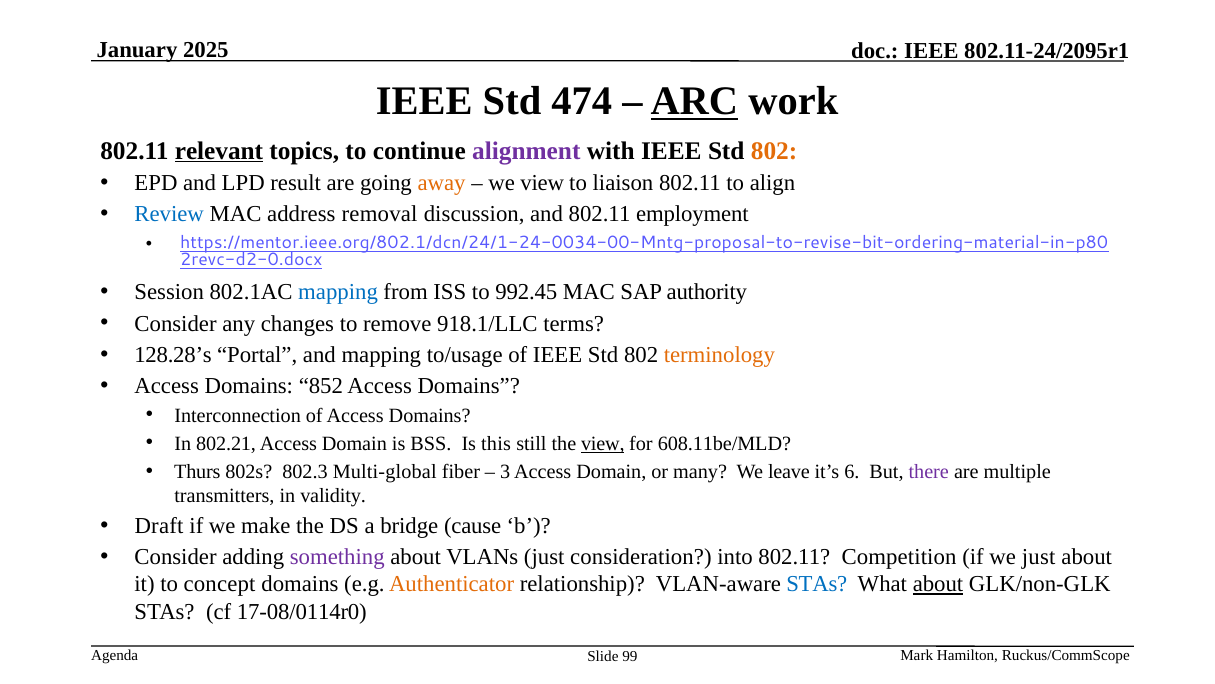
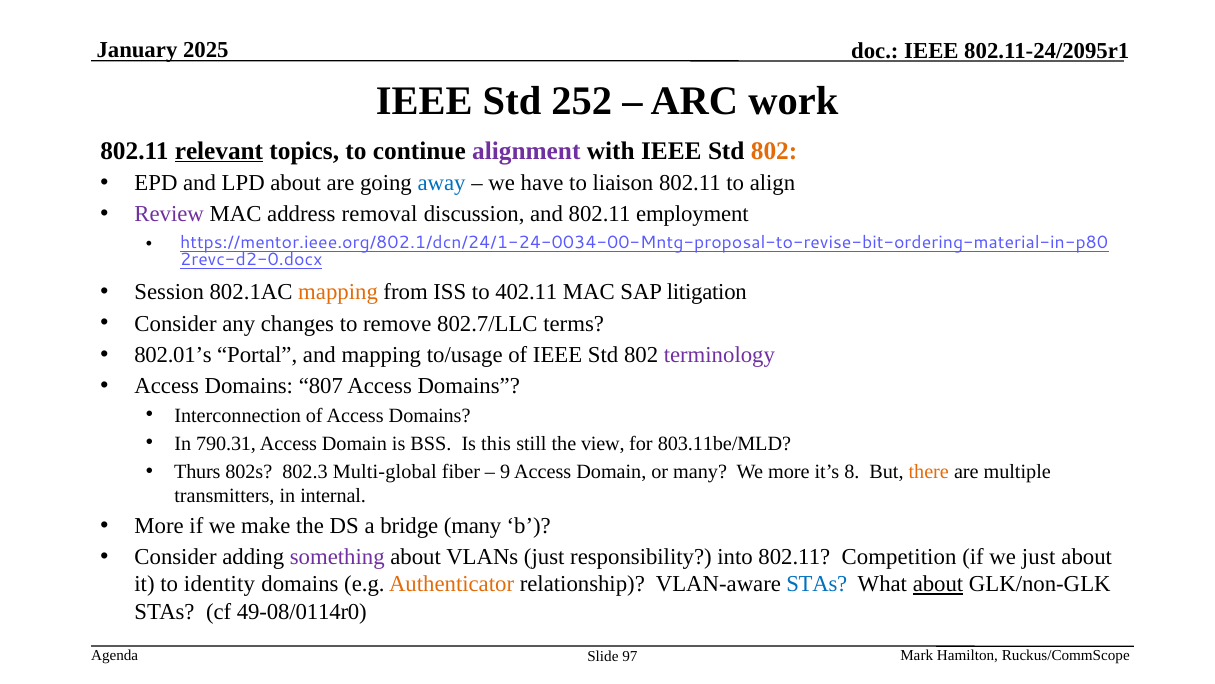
474: 474 -> 252
ARC underline: present -> none
LPD result: result -> about
away colour: orange -> blue
we view: view -> have
Review colour: blue -> purple
mapping at (338, 292) colour: blue -> orange
992.45: 992.45 -> 402.11
authority: authority -> litigation
918.1/LLC: 918.1/LLC -> 802.7/LLC
128.28’s: 128.28’s -> 802.01’s
terminology colour: orange -> purple
852: 852 -> 807
802.21: 802.21 -> 790.31
view at (603, 443) underline: present -> none
608.11be/MLD: 608.11be/MLD -> 803.11be/MLD
3: 3 -> 9
We leave: leave -> more
6: 6 -> 8
there colour: purple -> orange
validity: validity -> internal
Draft at (159, 525): Draft -> More
bridge cause: cause -> many
consideration: consideration -> responsibility
concept: concept -> identity
17-08/0114r0: 17-08/0114r0 -> 49-08/0114r0
99: 99 -> 97
